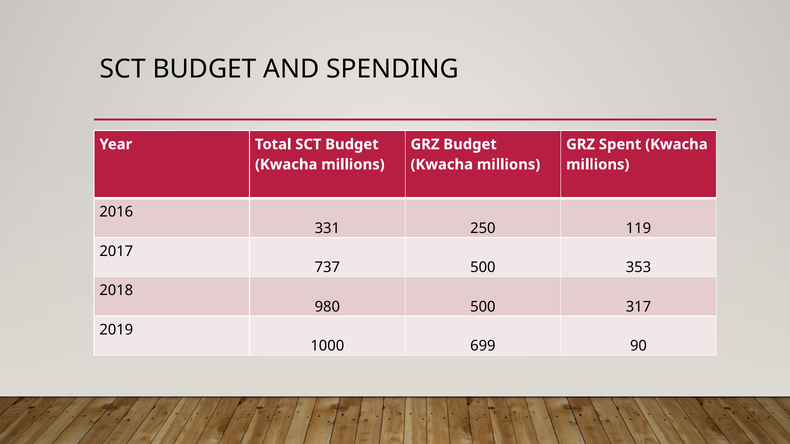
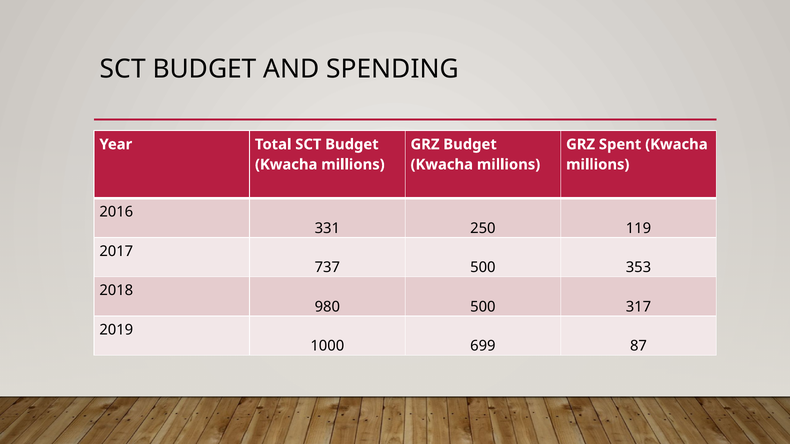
90: 90 -> 87
